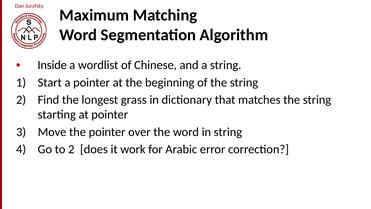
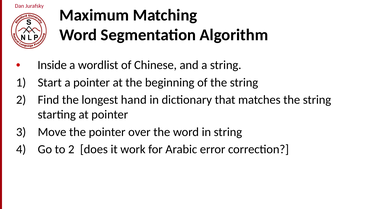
grass: grass -> hand
